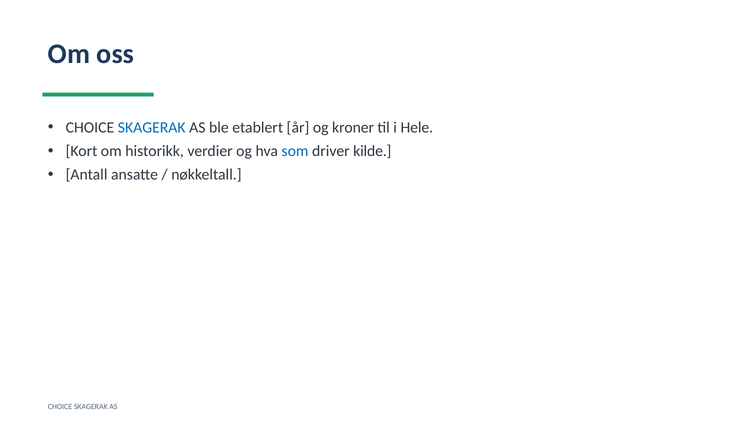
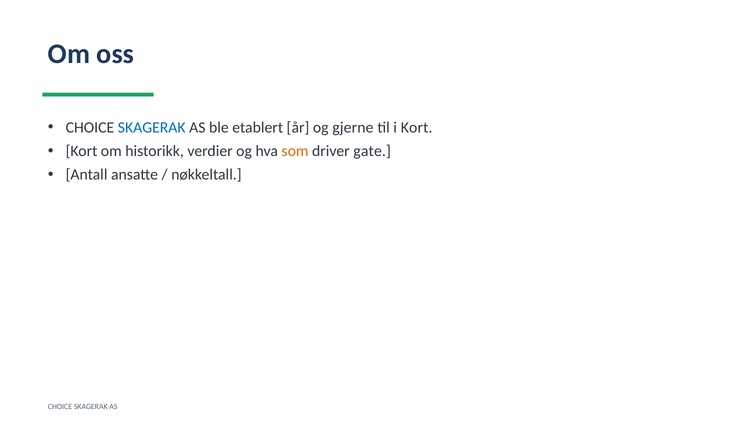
kroner: kroner -> gjerne
i Hele: Hele -> Kort
som colour: blue -> orange
kilde: kilde -> gate
